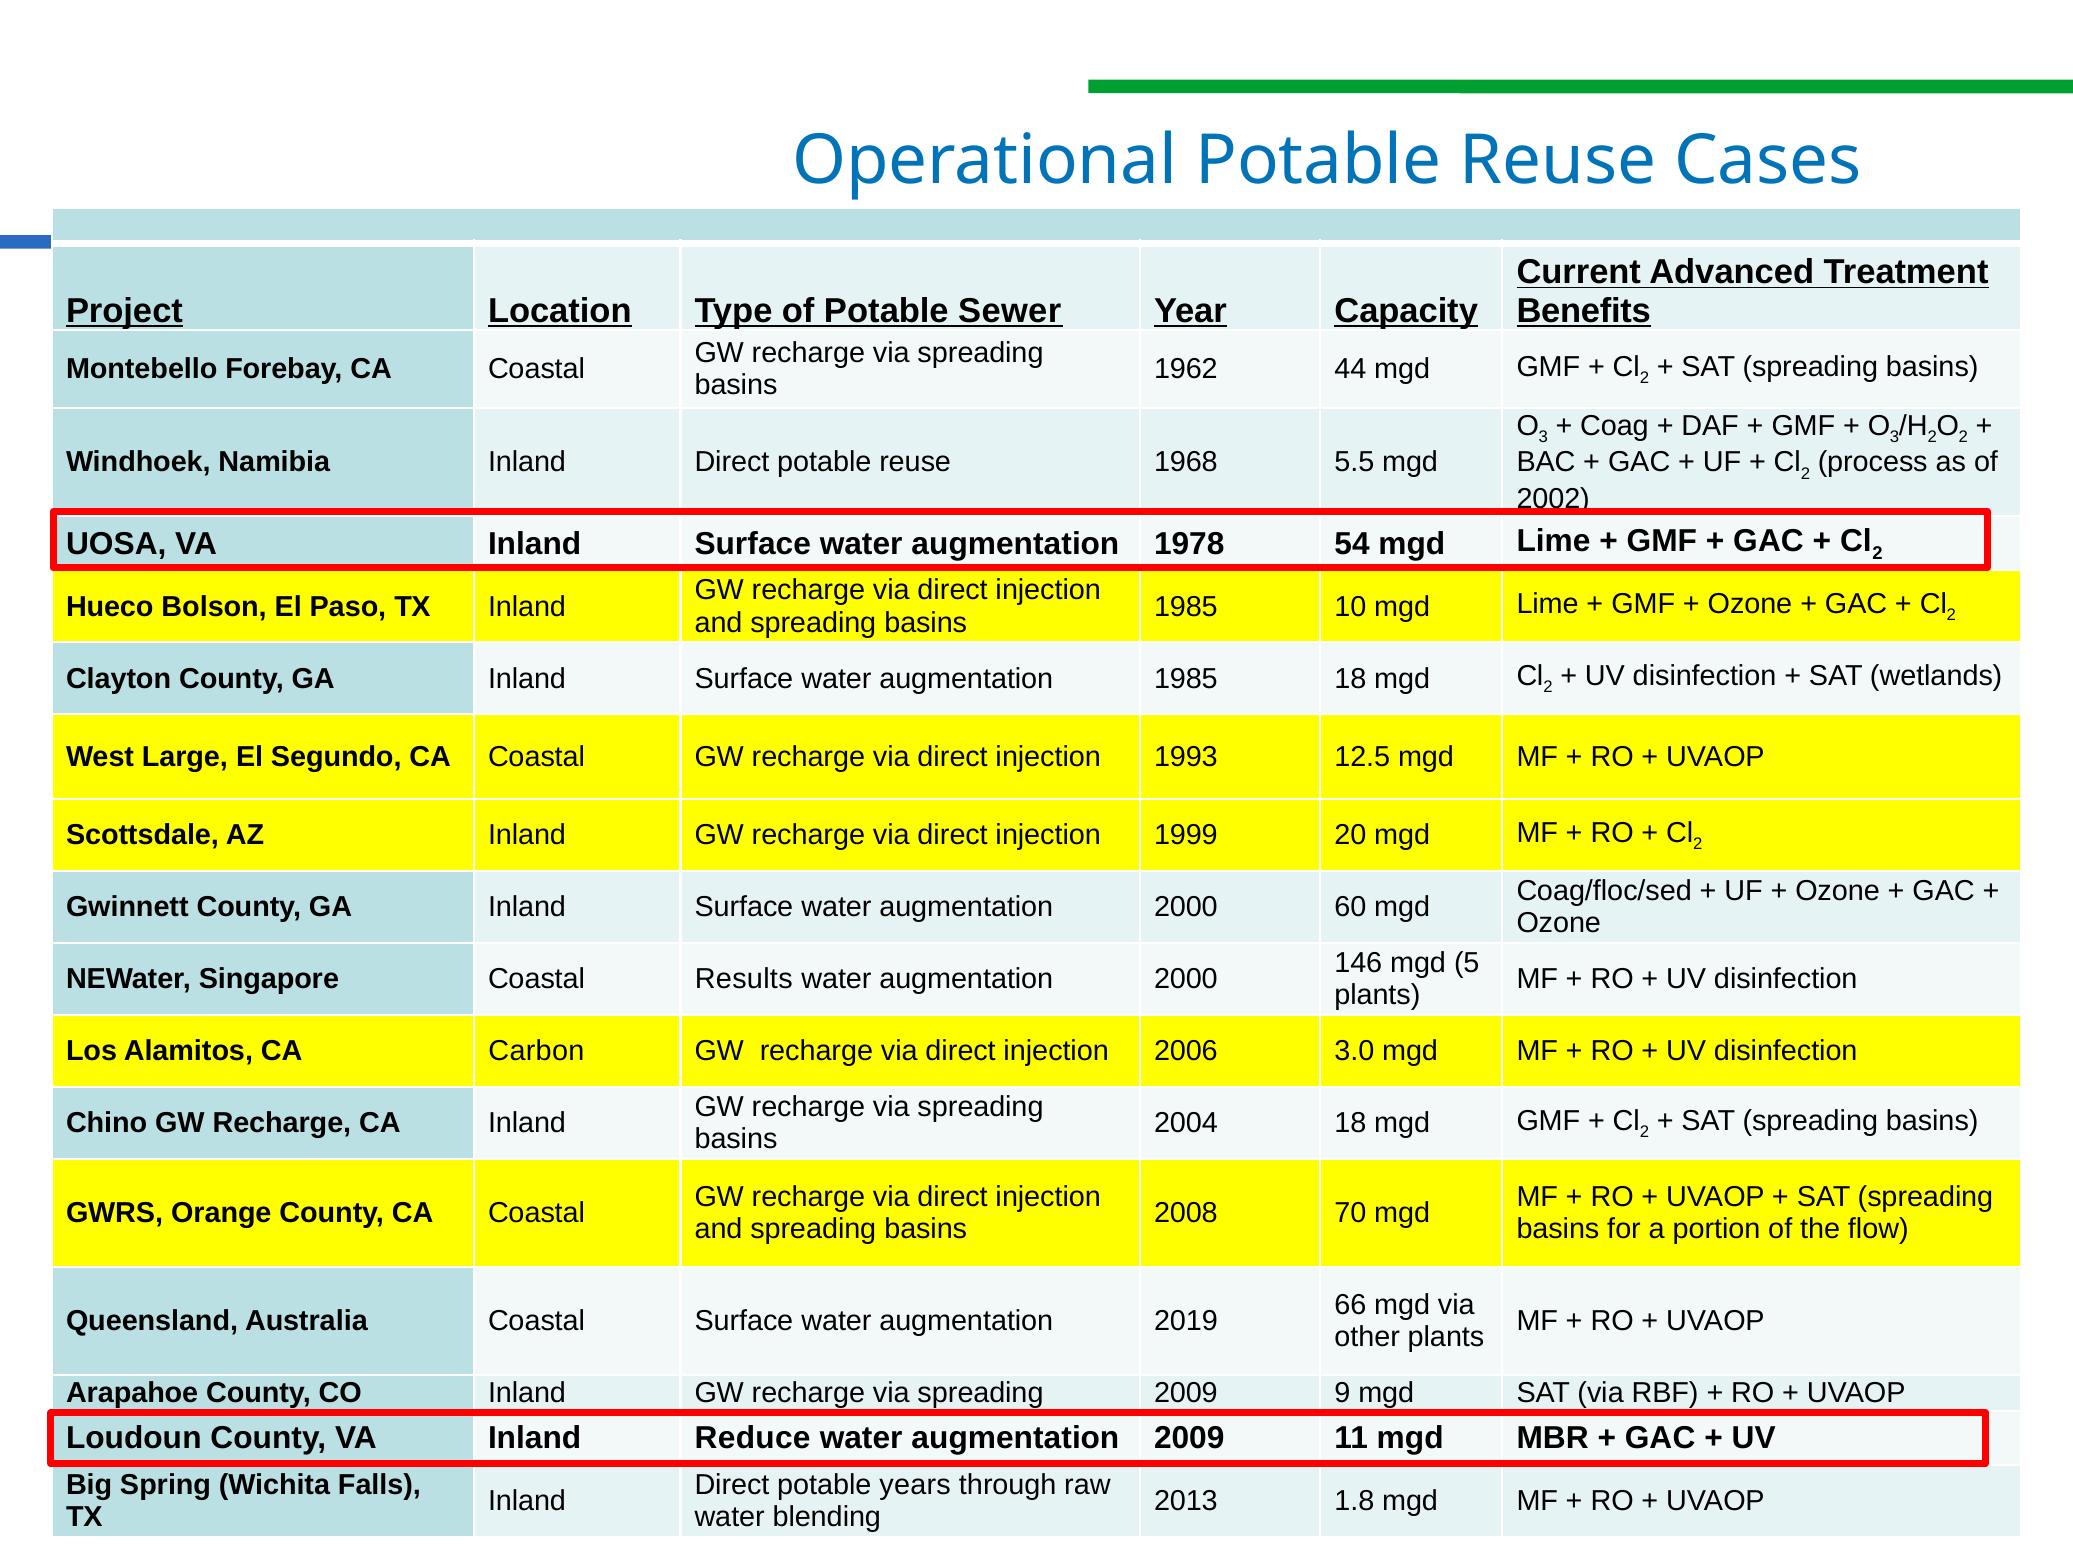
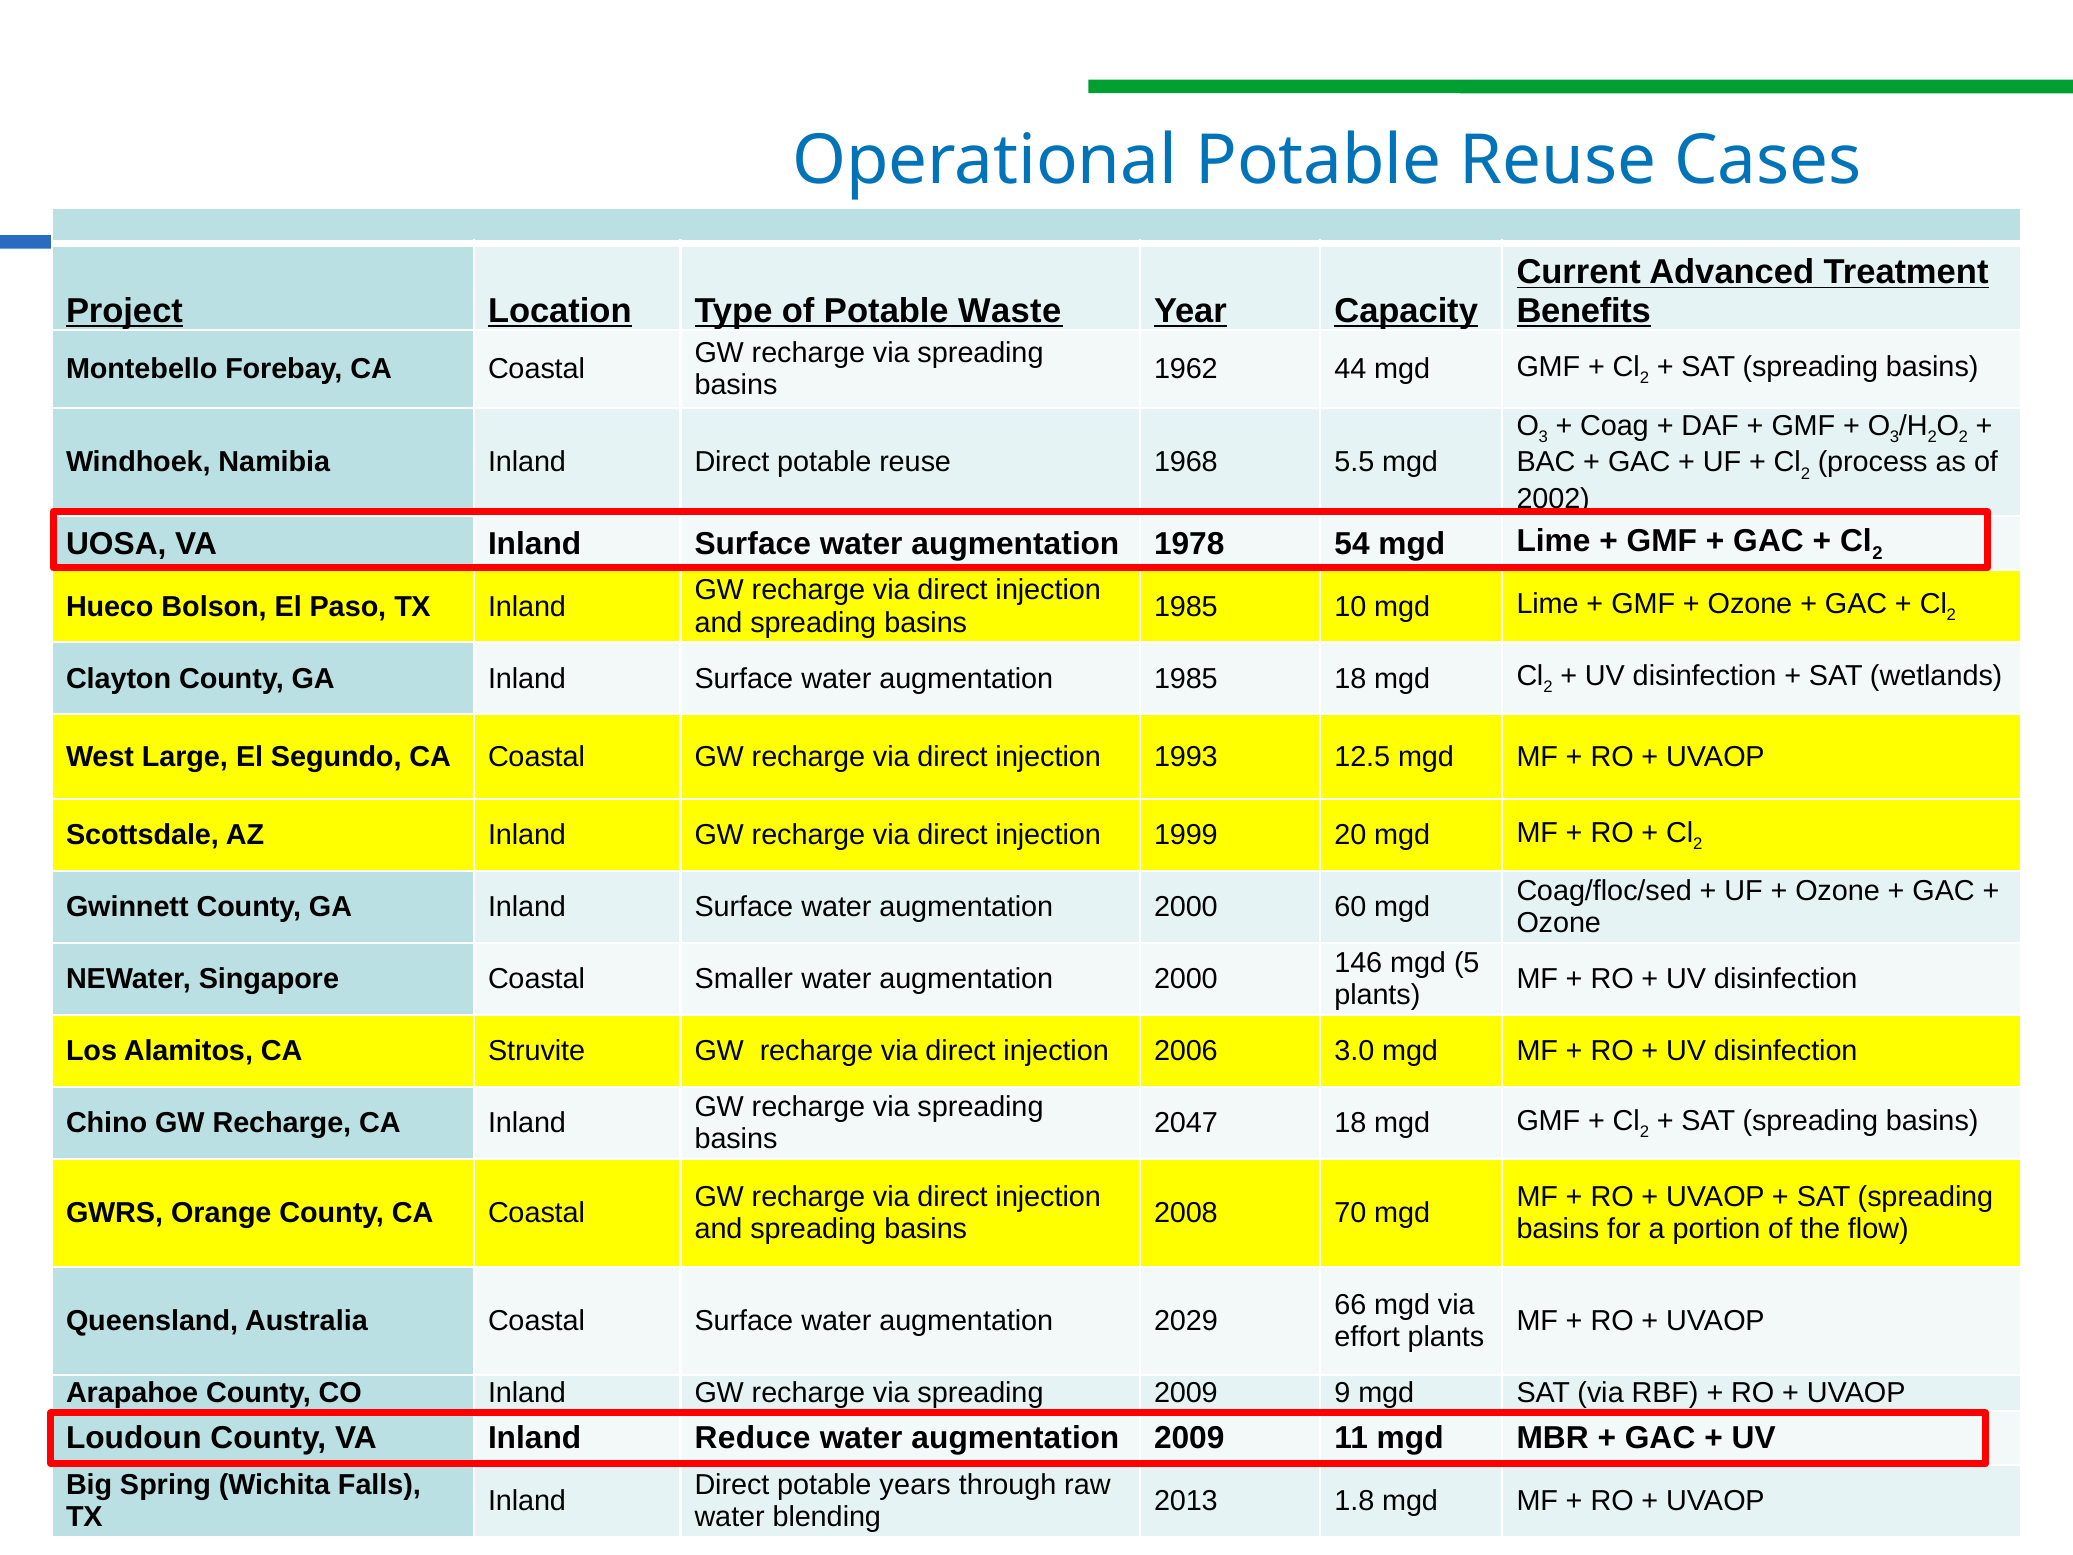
Sewer: Sewer -> Waste
Results: Results -> Smaller
Carbon: Carbon -> Struvite
2004: 2004 -> 2047
2019: 2019 -> 2029
other: other -> effort
